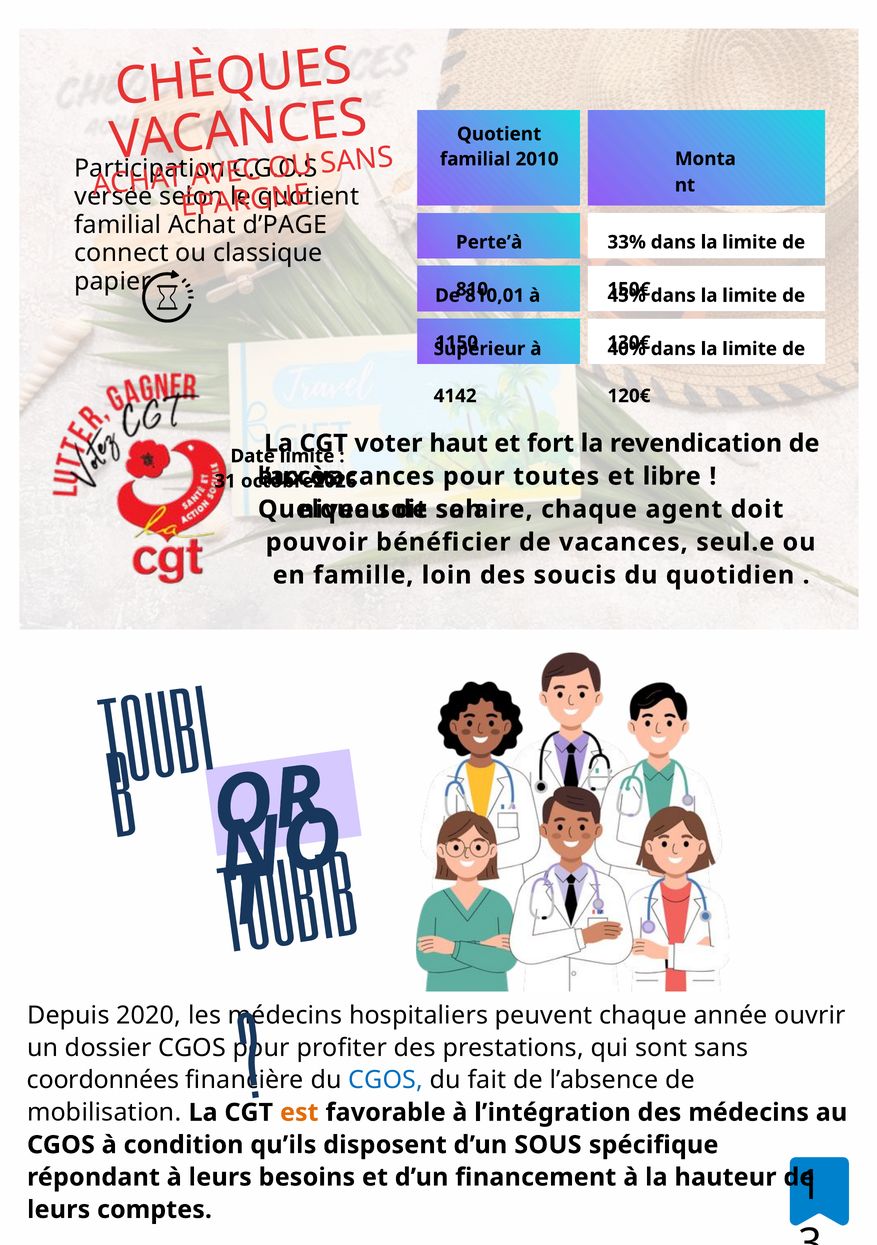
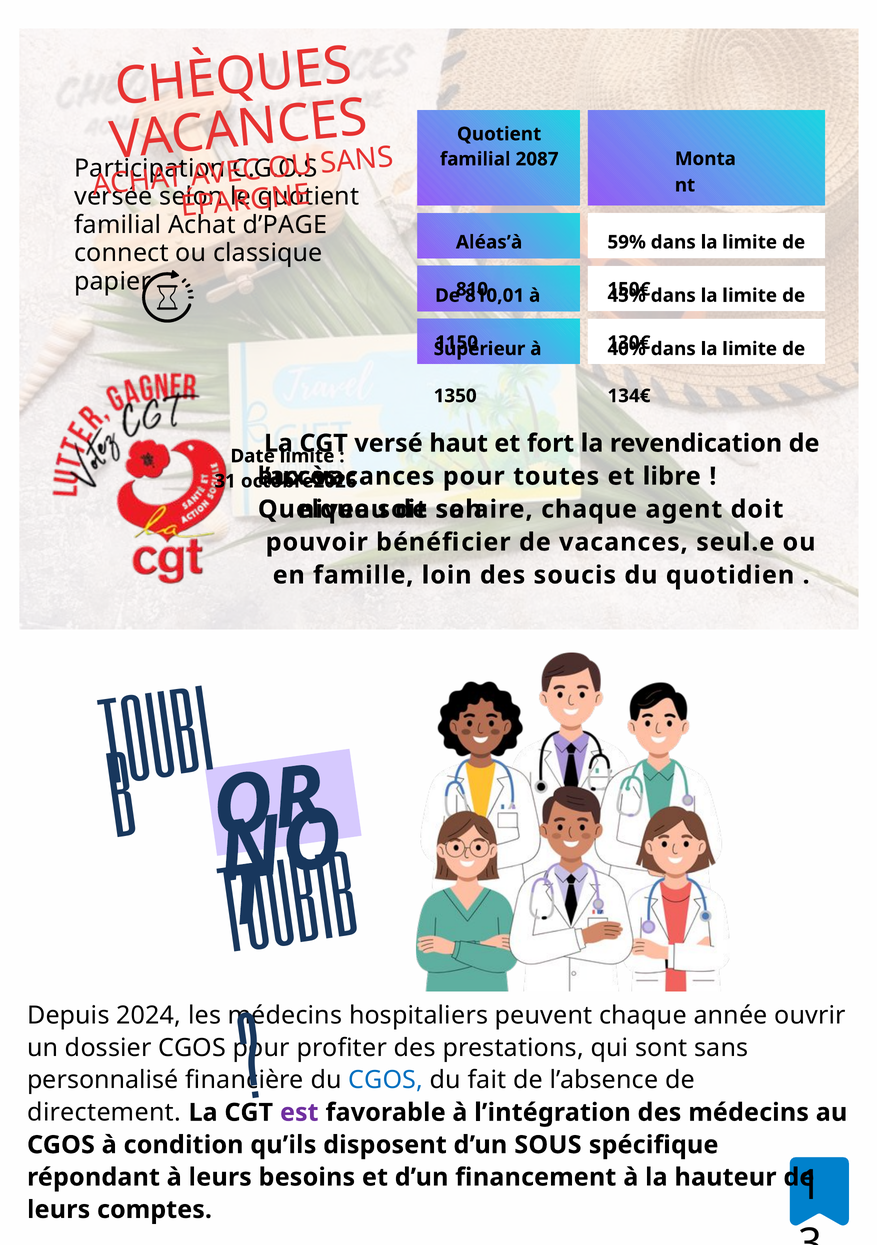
2010: 2010 -> 2087
Perte’à: Perte’à -> Aléas’à
33%: 33% -> 59%
4142: 4142 -> 1350
120€: 120€ -> 134€
voter: voter -> versé
2020: 2020 -> 2024
coordonnées: coordonnées -> personnalisé
mobilisation: mobilisation -> directement
est colour: orange -> purple
